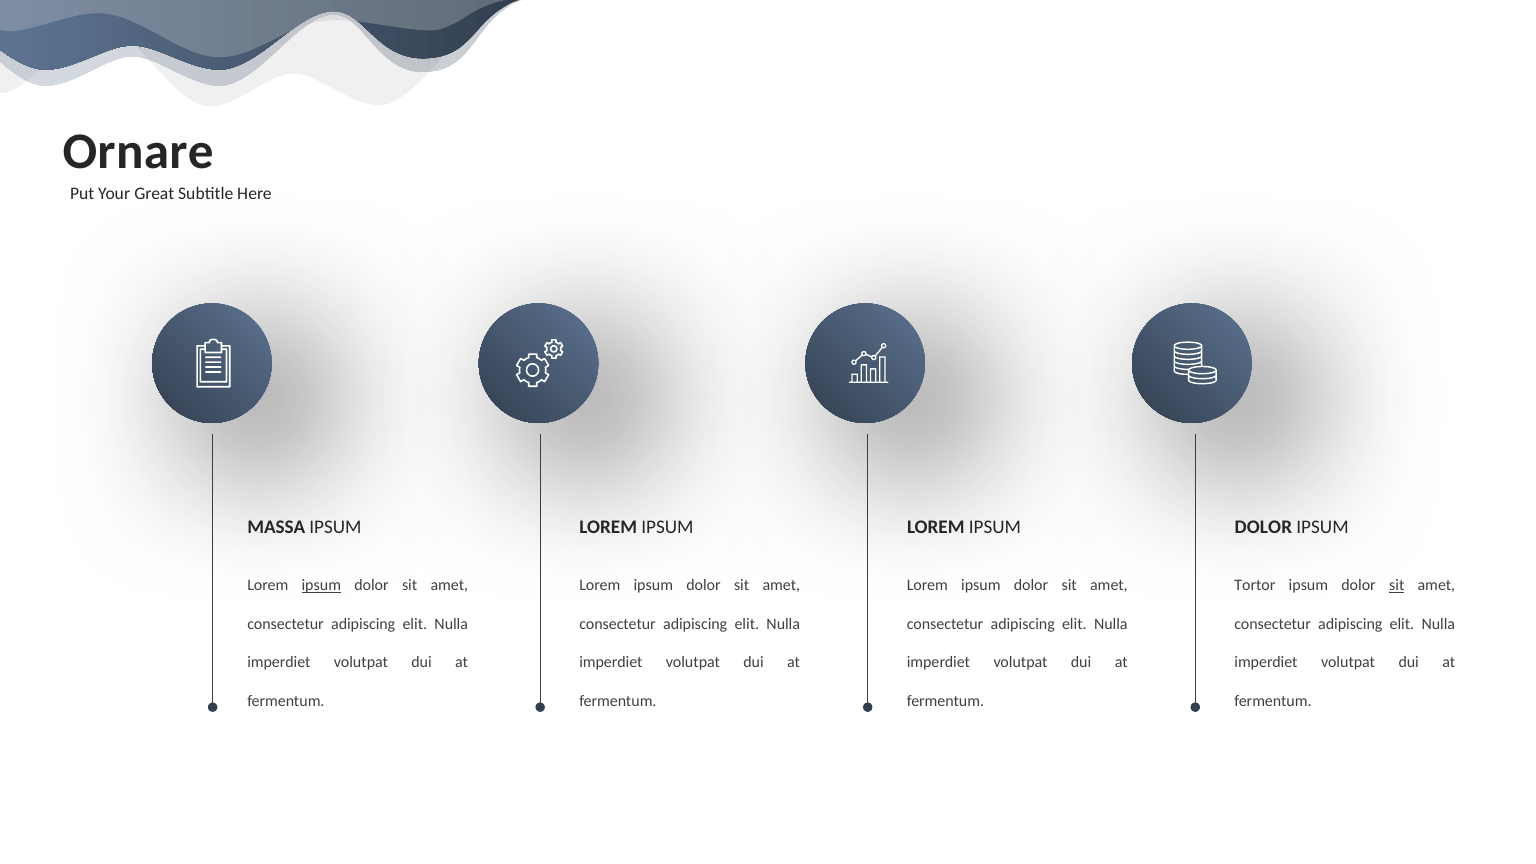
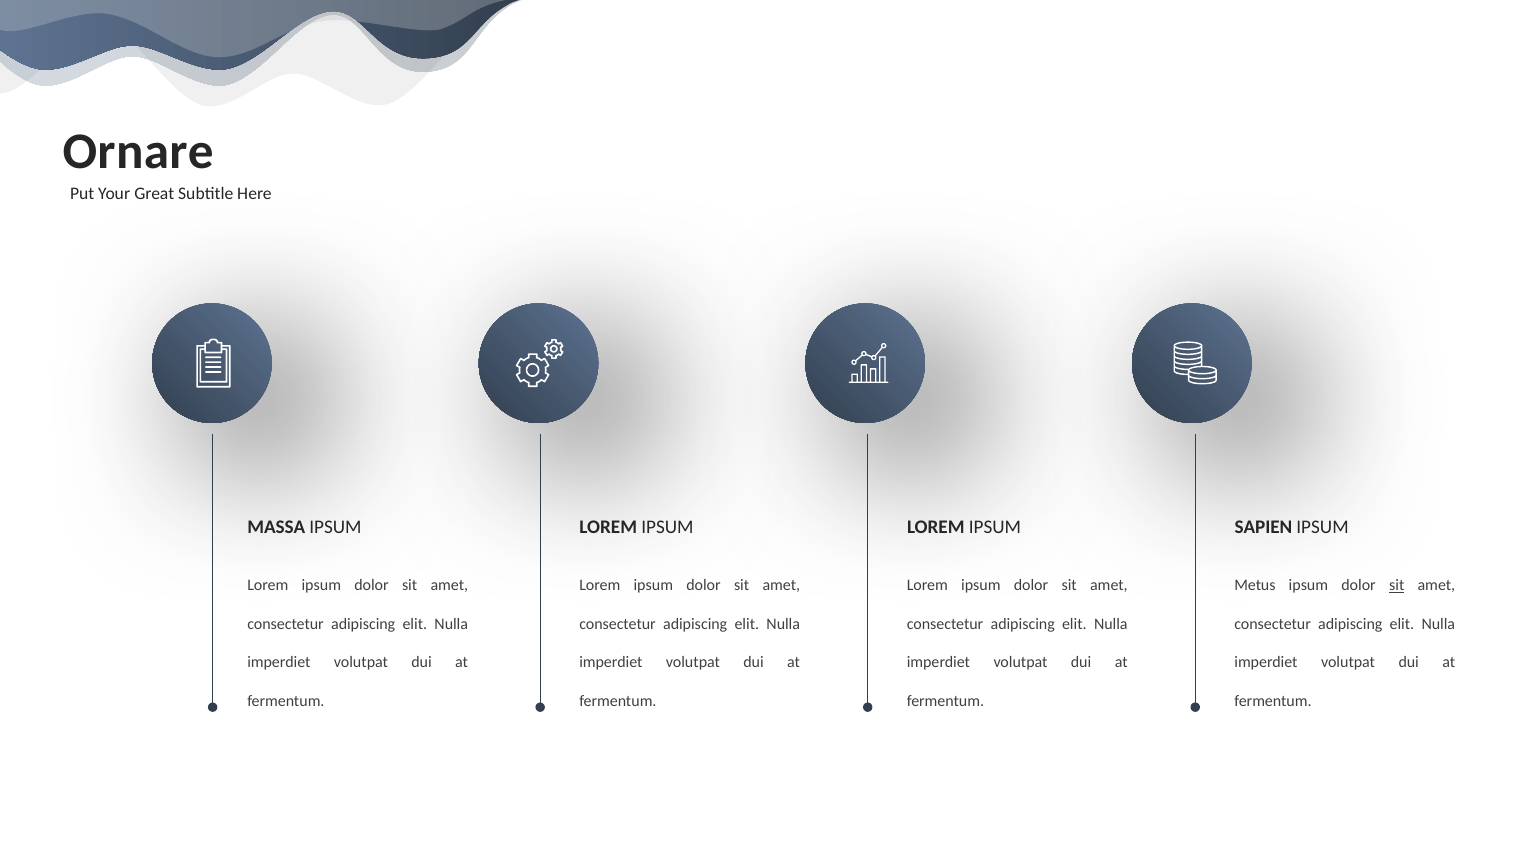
DOLOR at (1263, 527): DOLOR -> SAPIEN
ipsum at (321, 585) underline: present -> none
Tortor: Tortor -> Metus
